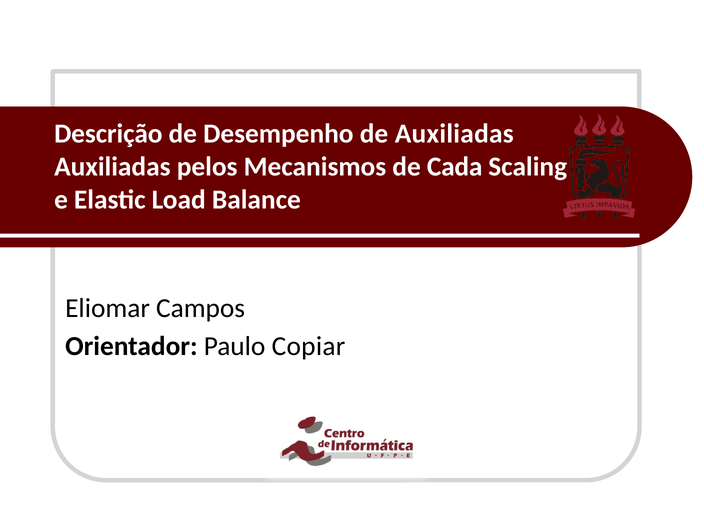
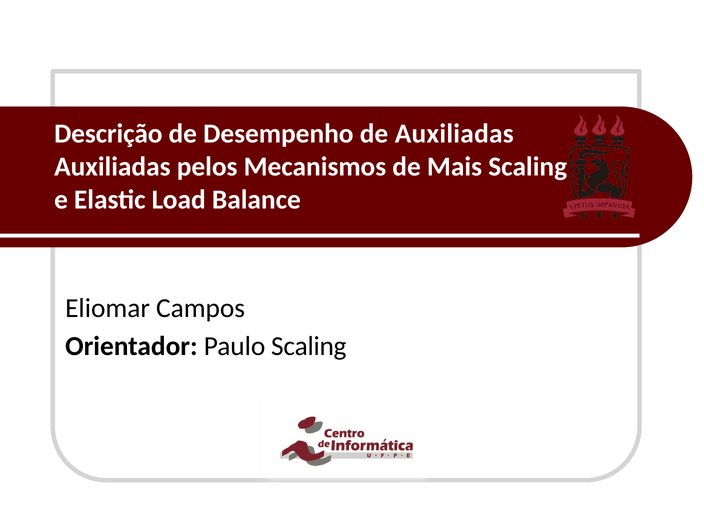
Cada: Cada -> Mais
Paulo Copiar: Copiar -> Scaling
